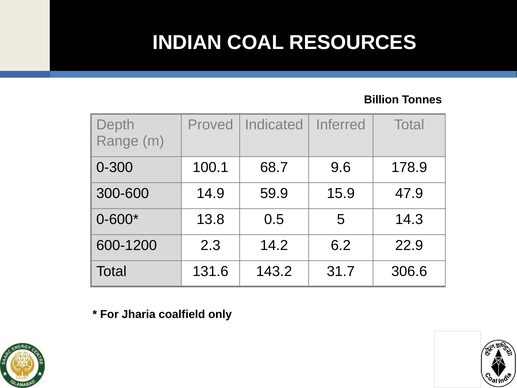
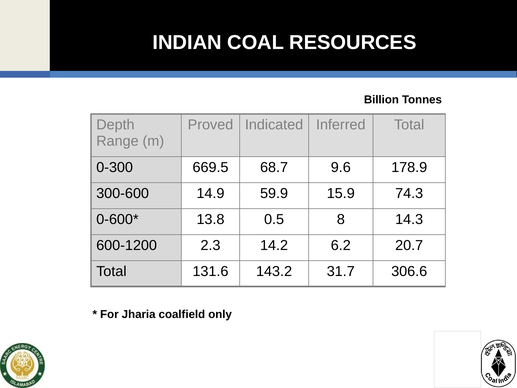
100.1: 100.1 -> 669.5
47.9: 47.9 -> 74.3
5: 5 -> 8
22.9: 22.9 -> 20.7
